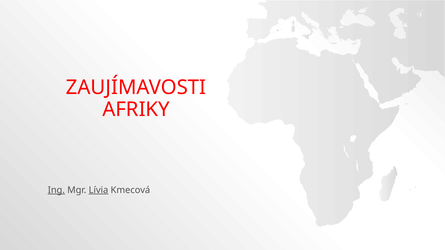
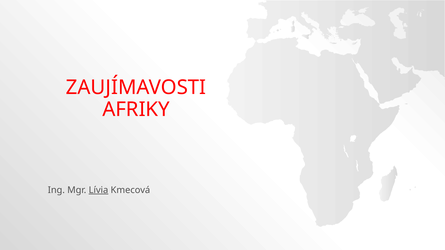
Ing underline: present -> none
